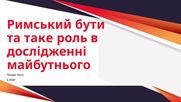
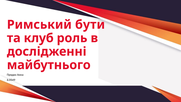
таке: таке -> клуб
